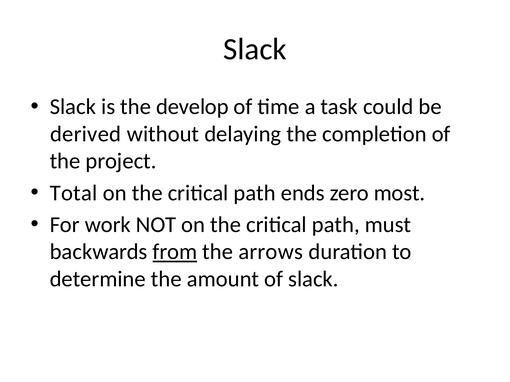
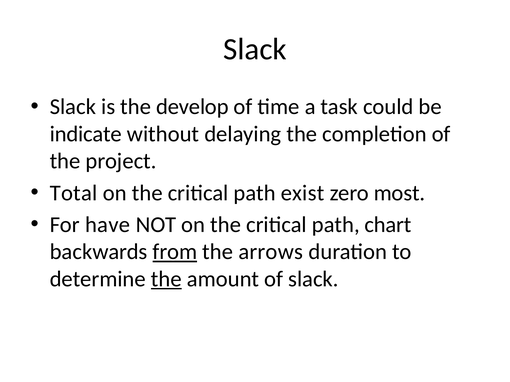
derived: derived -> indicate
ends: ends -> exist
work: work -> have
must: must -> chart
the at (166, 279) underline: none -> present
